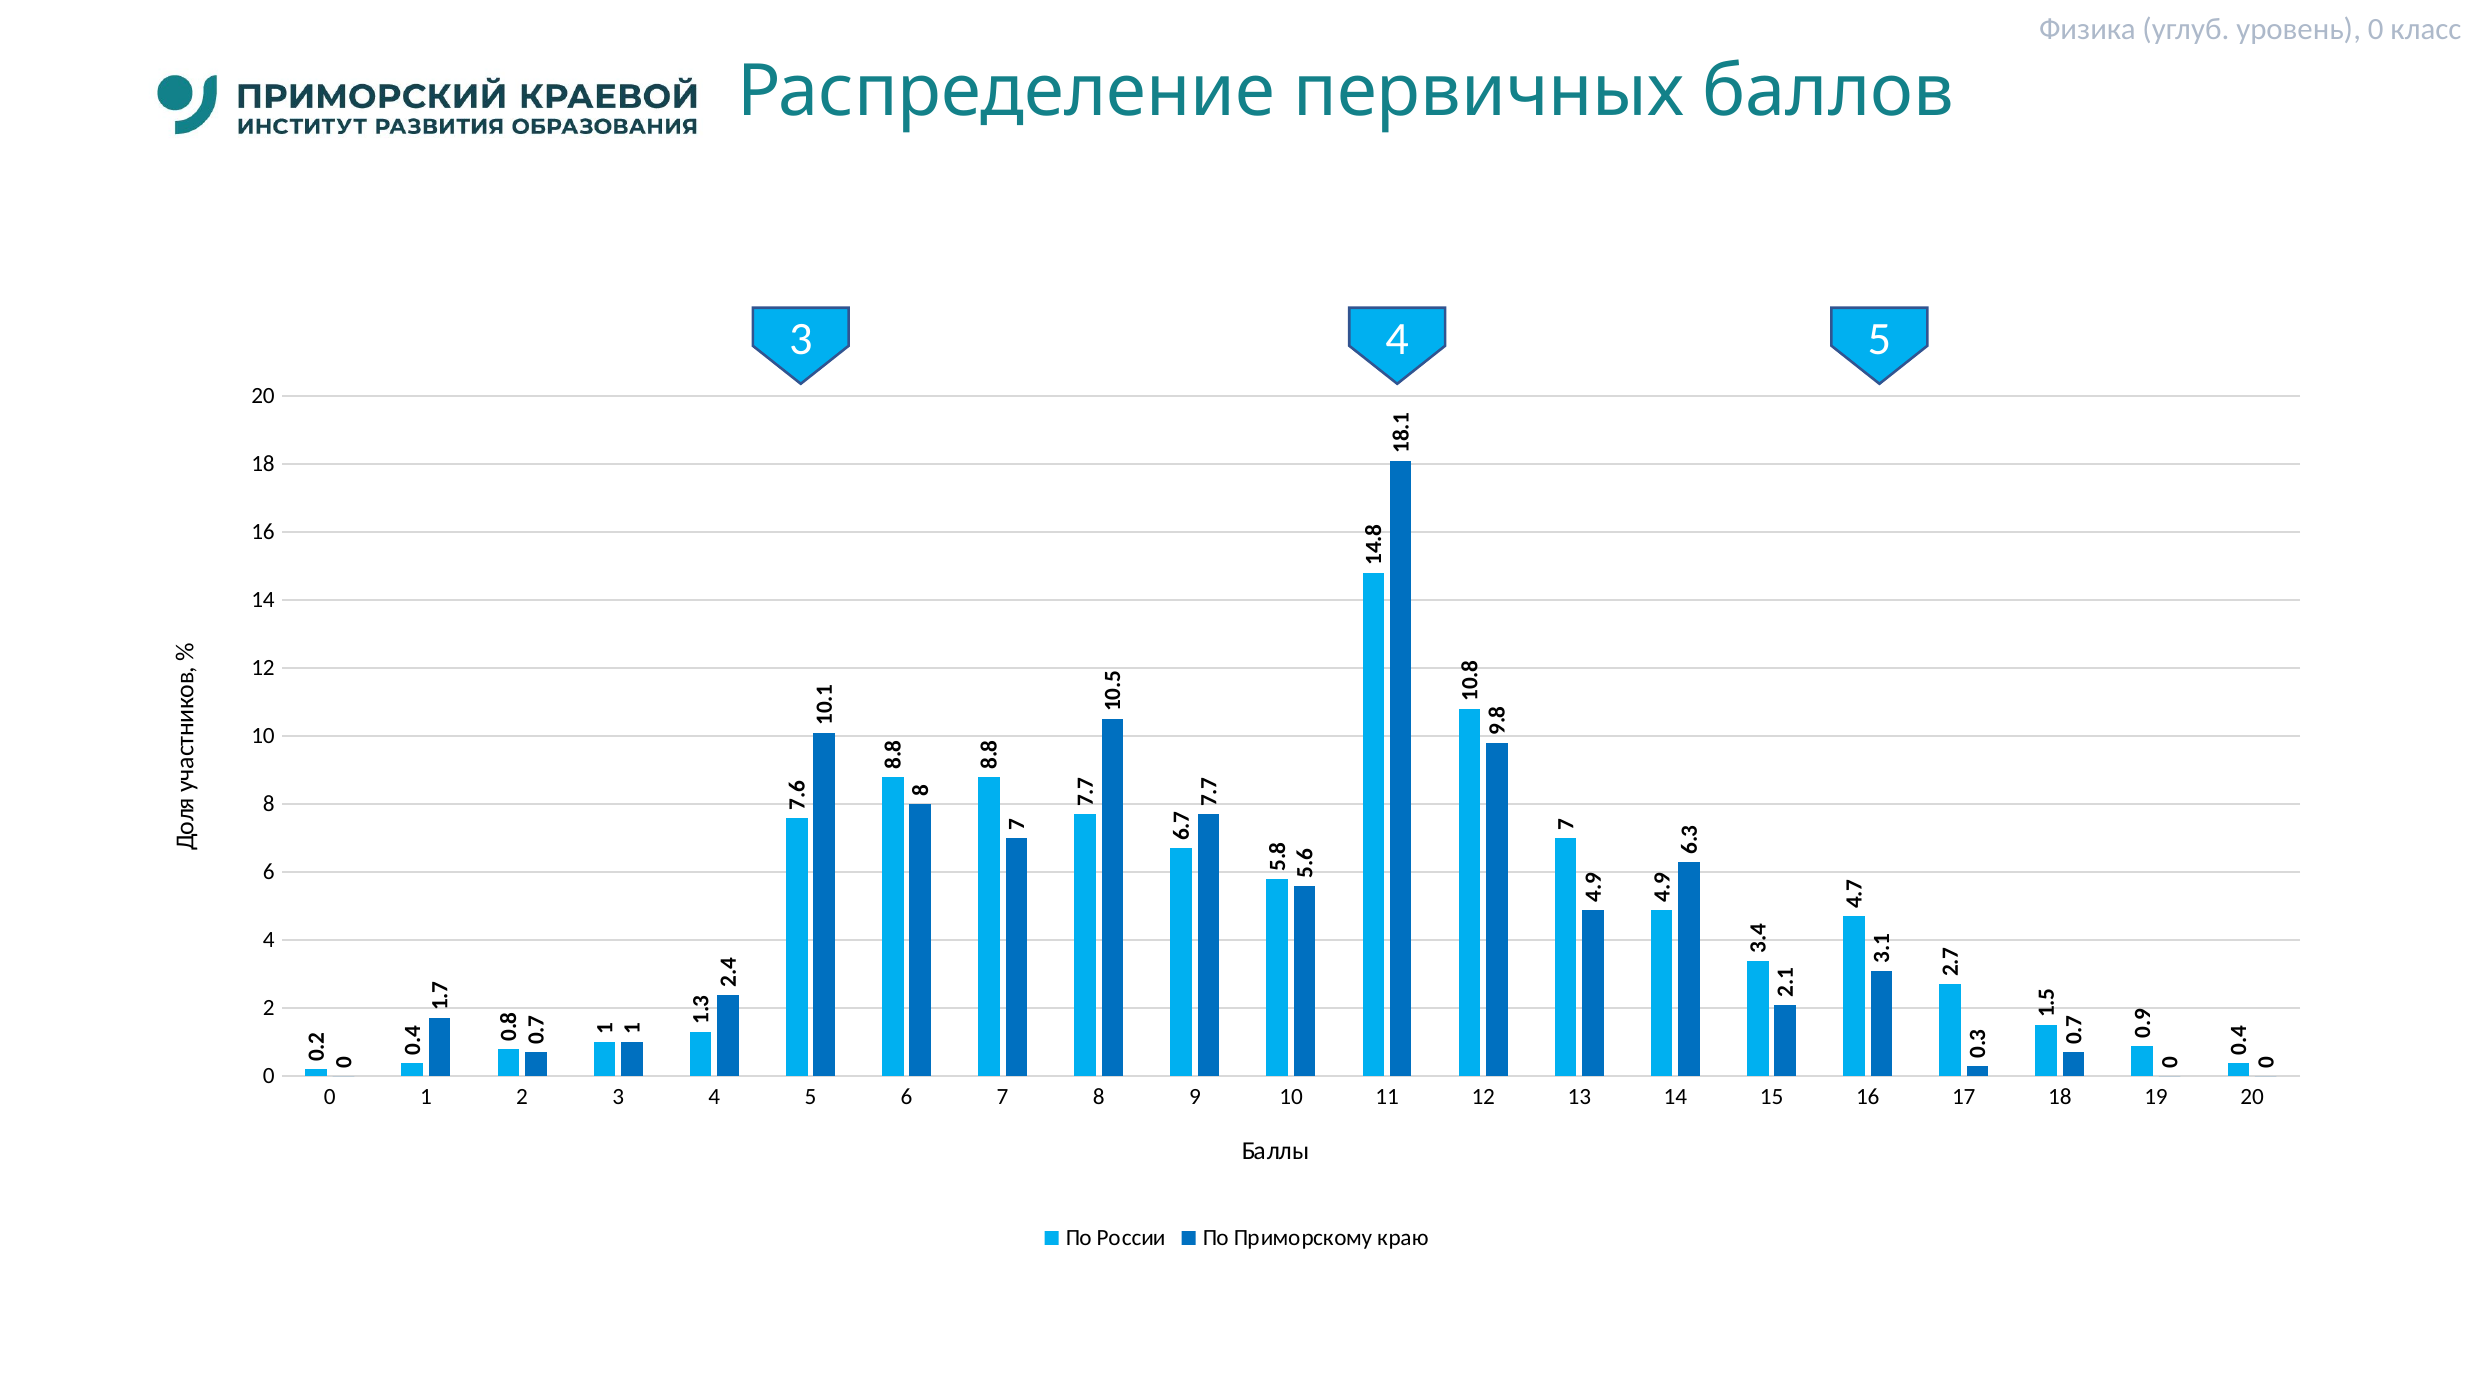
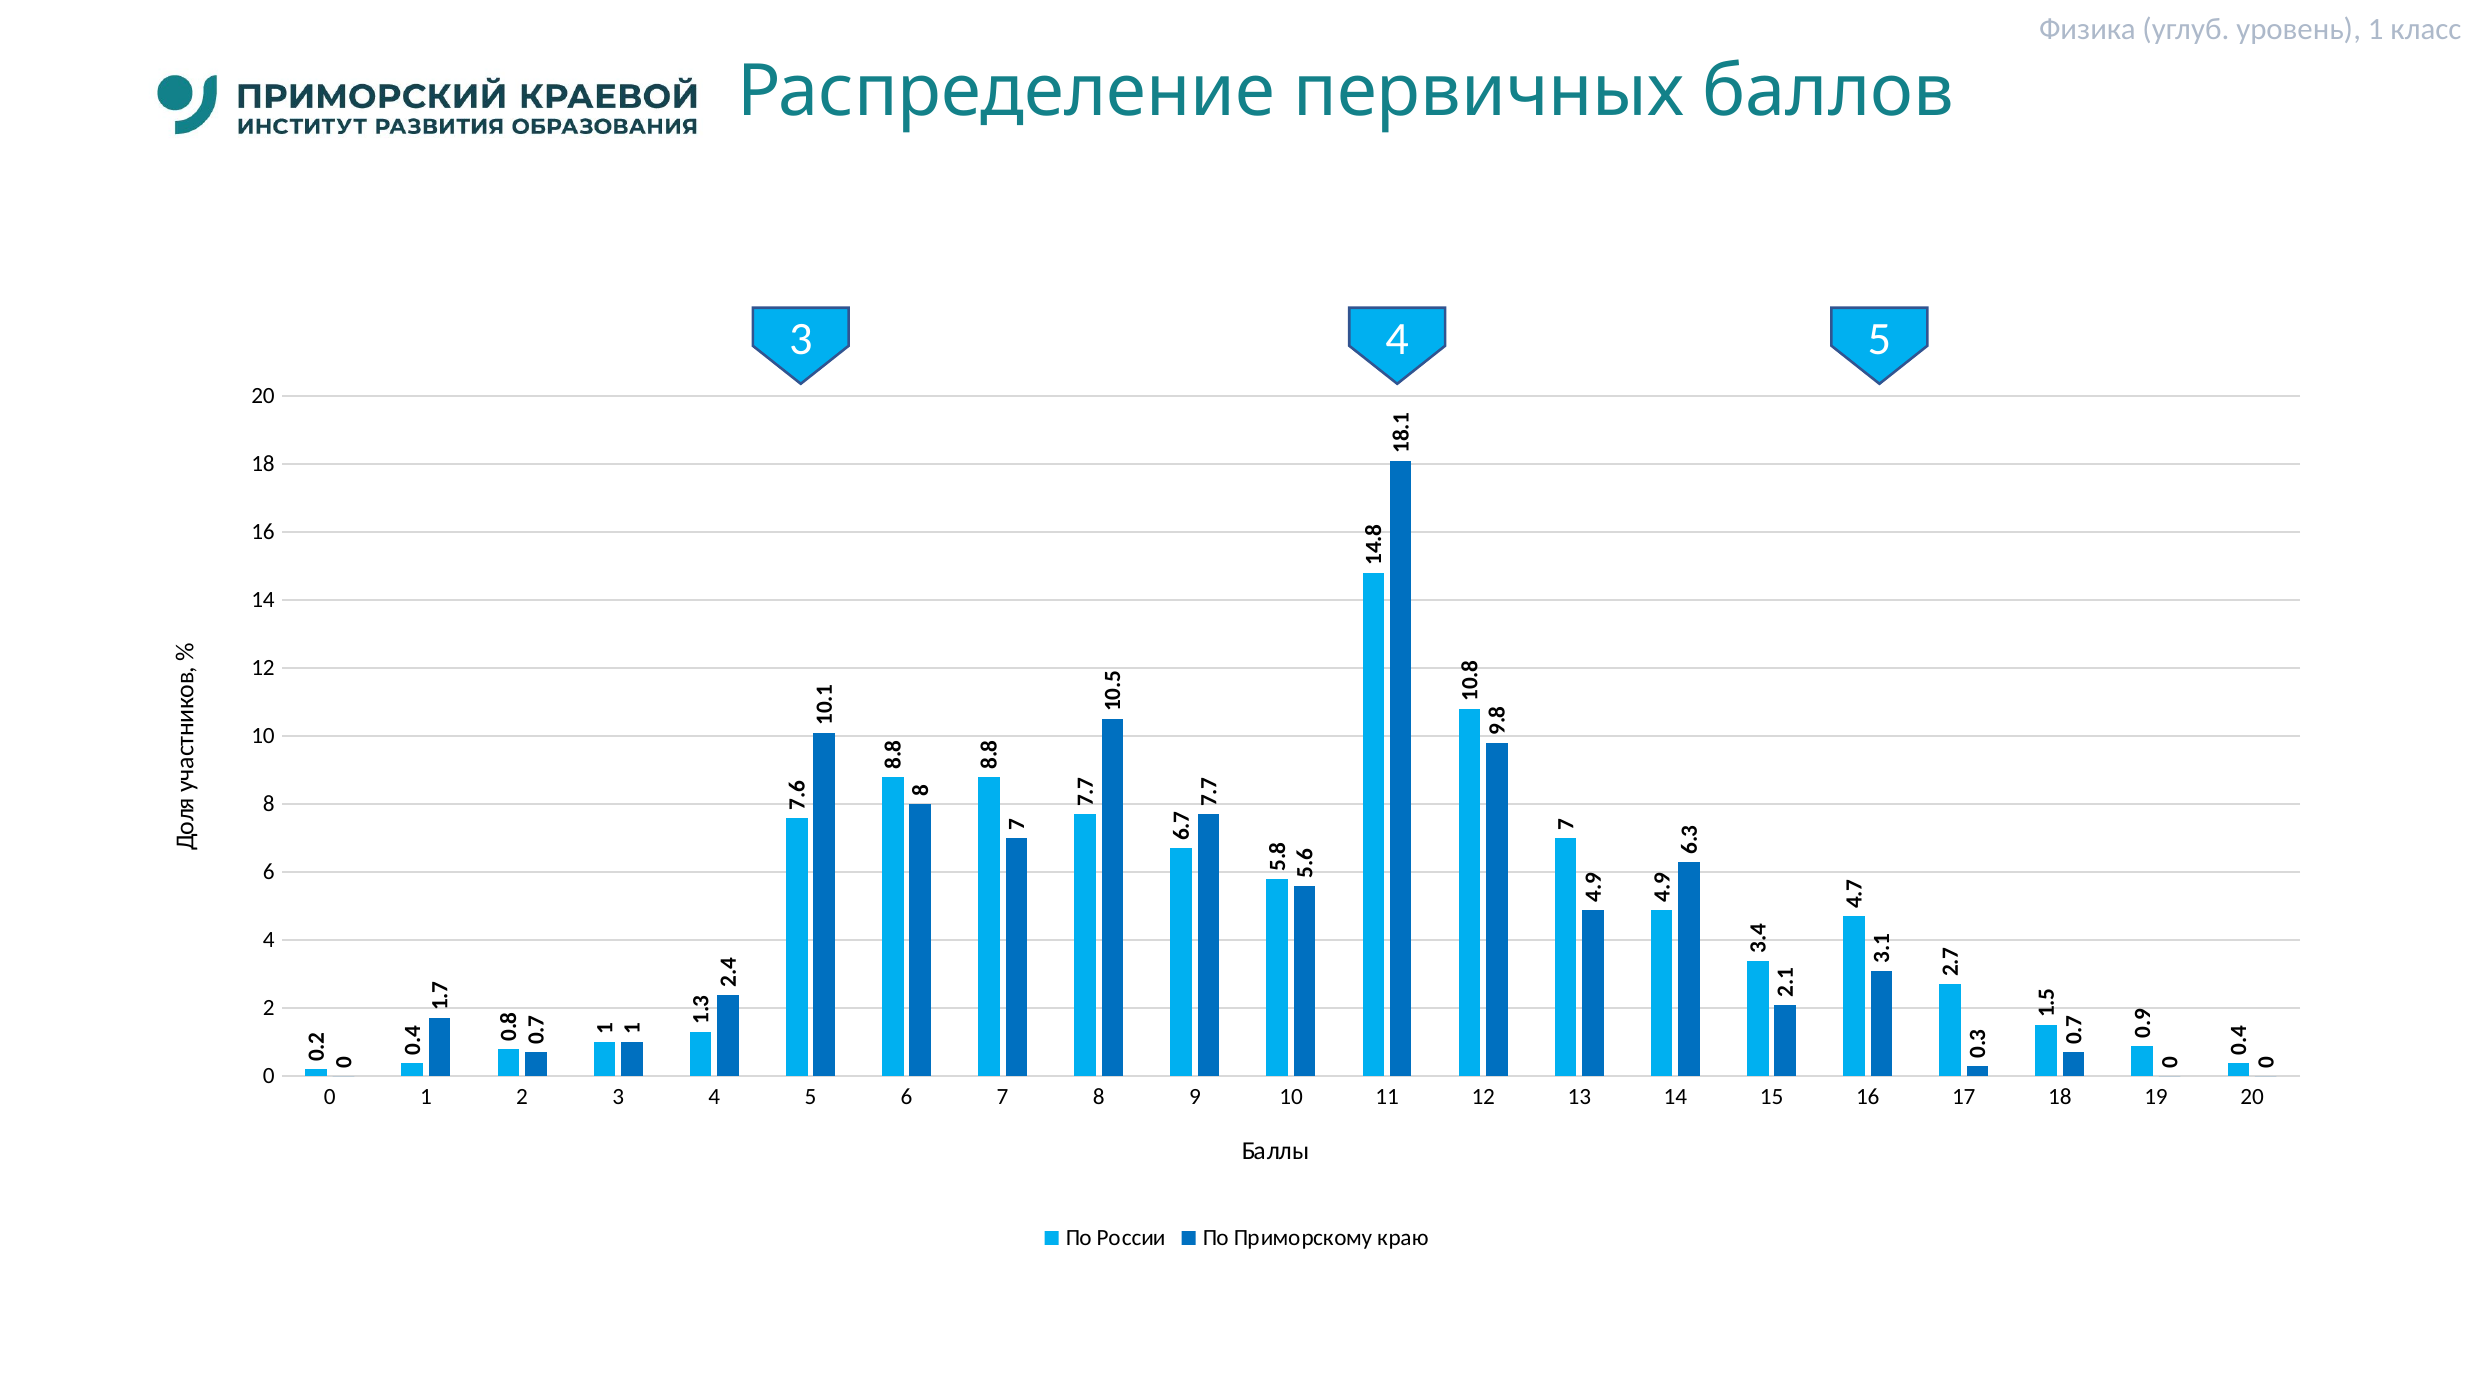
уровень 0: 0 -> 1
